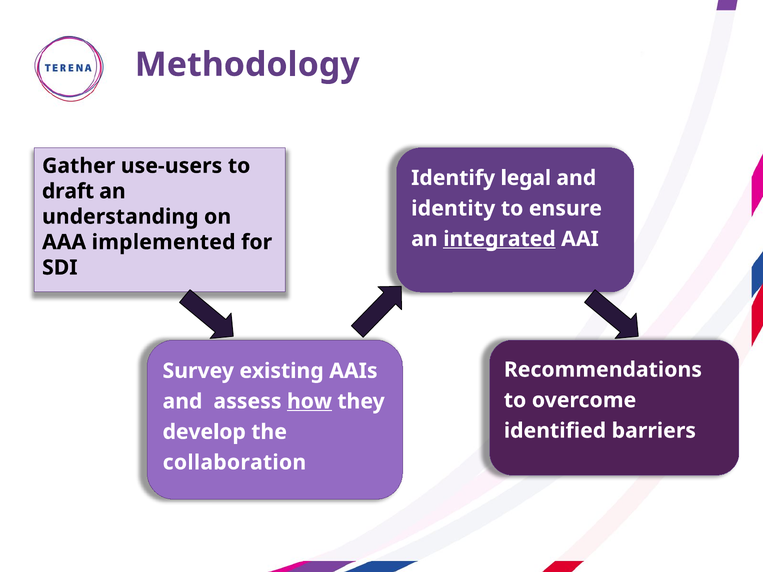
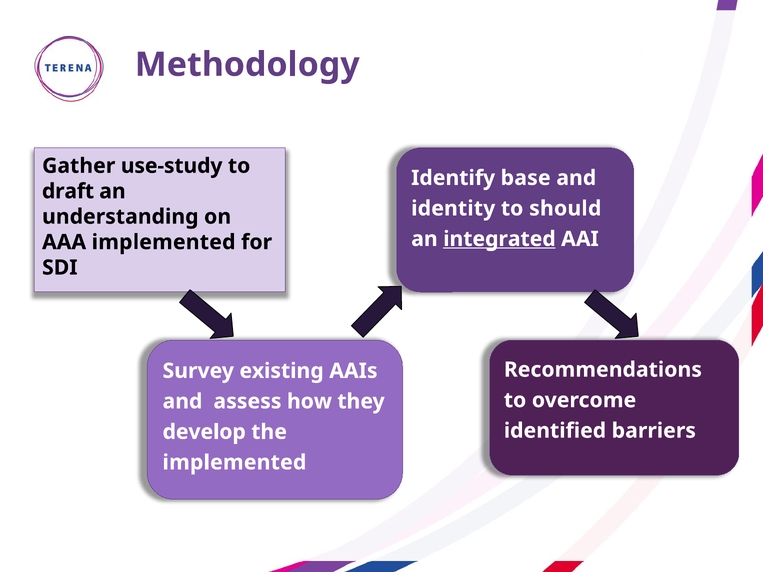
use-users: use-users -> use-study
legal: legal -> base
ensure: ensure -> should
how underline: present -> none
collaboration at (234, 463): collaboration -> implemented
